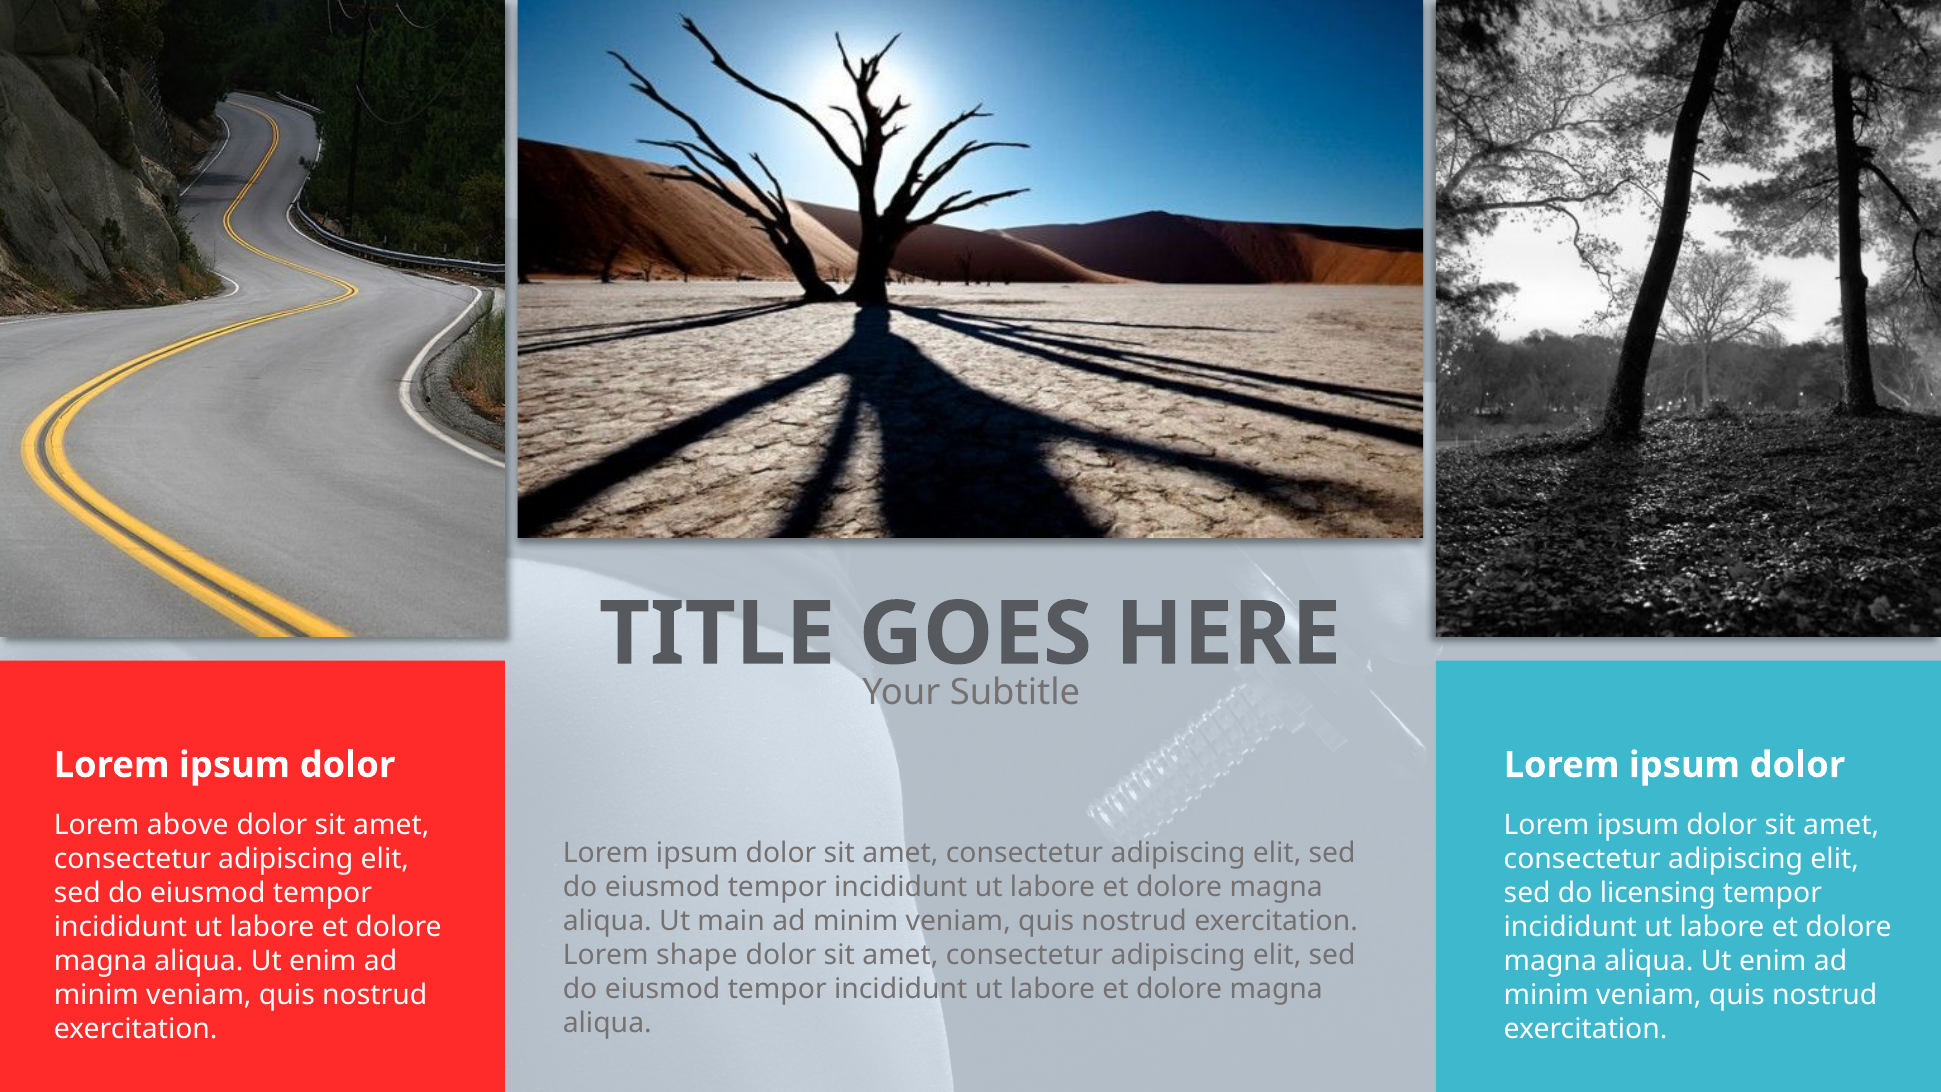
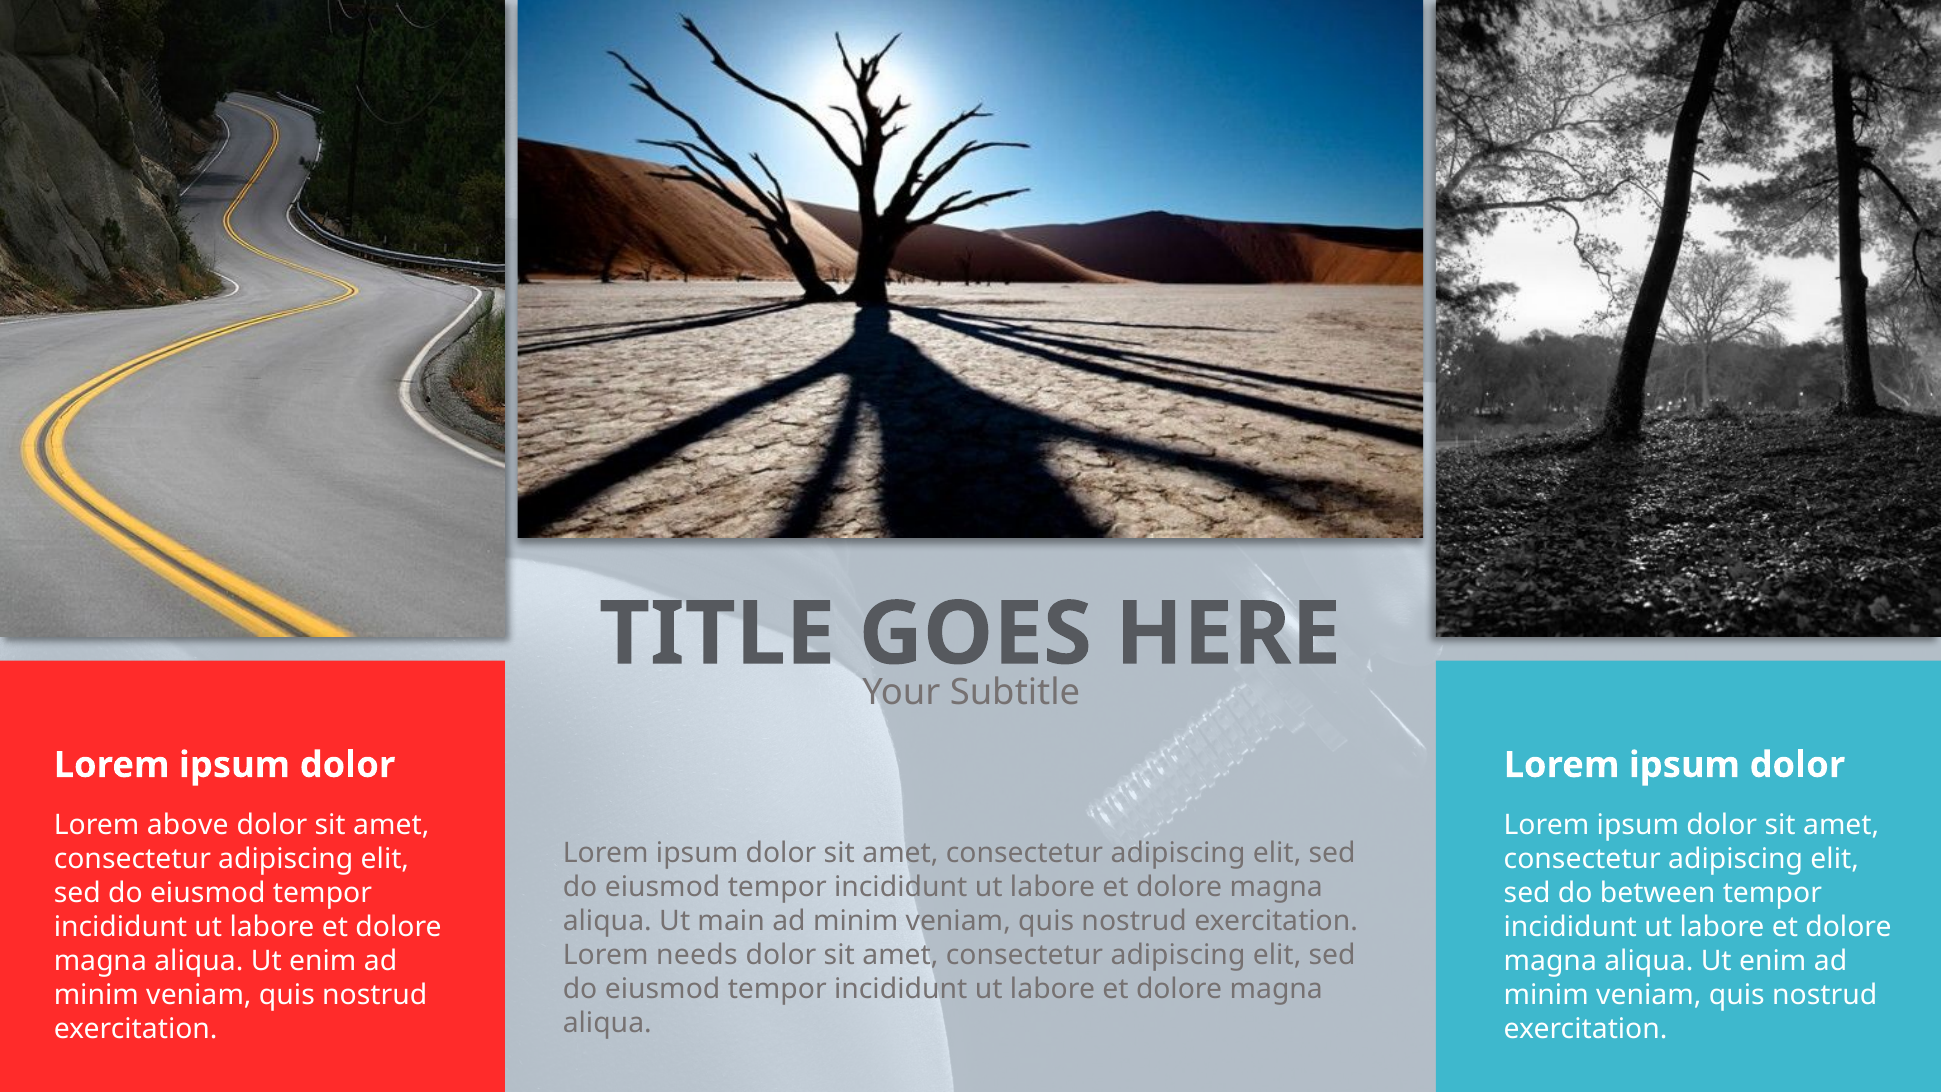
licensing: licensing -> between
shape: shape -> needs
